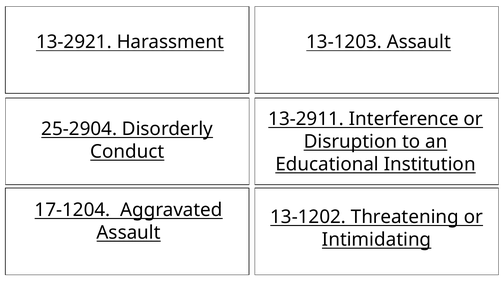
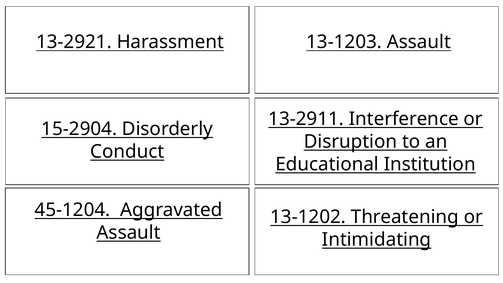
25-2904: 25-2904 -> 15-2904
17-1204: 17-1204 -> 45-1204
